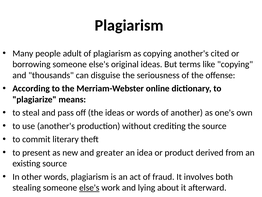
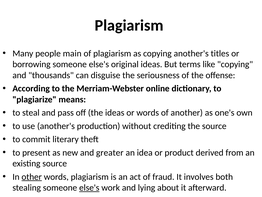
adult: adult -> main
cited: cited -> titles
other underline: none -> present
